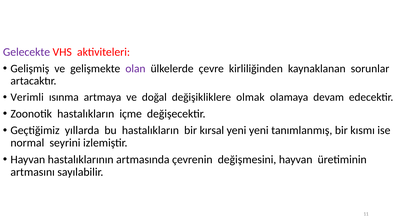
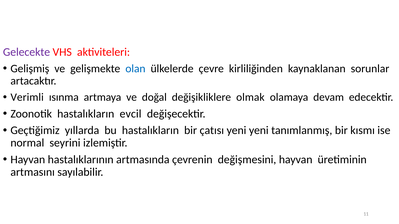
olan colour: purple -> blue
içme: içme -> evcil
kırsal: kırsal -> çatısı
